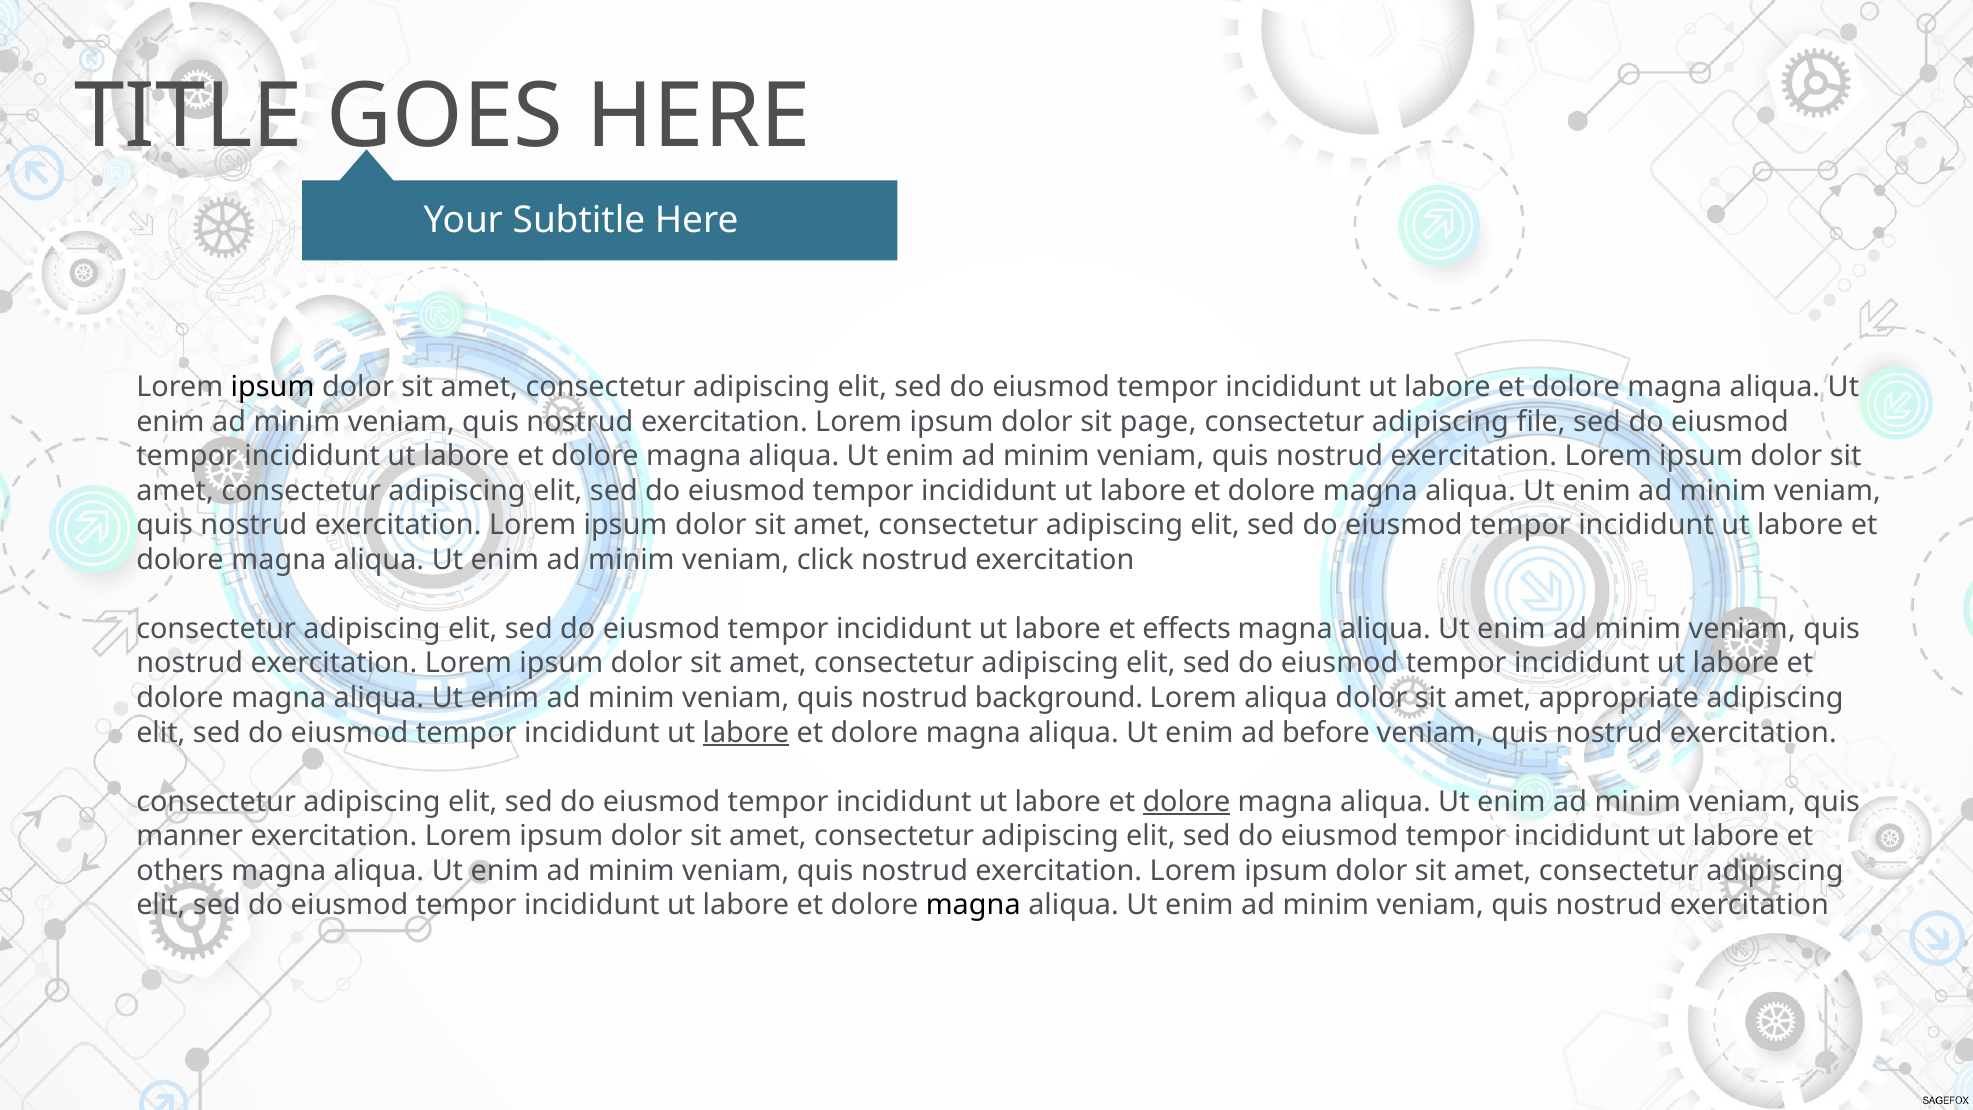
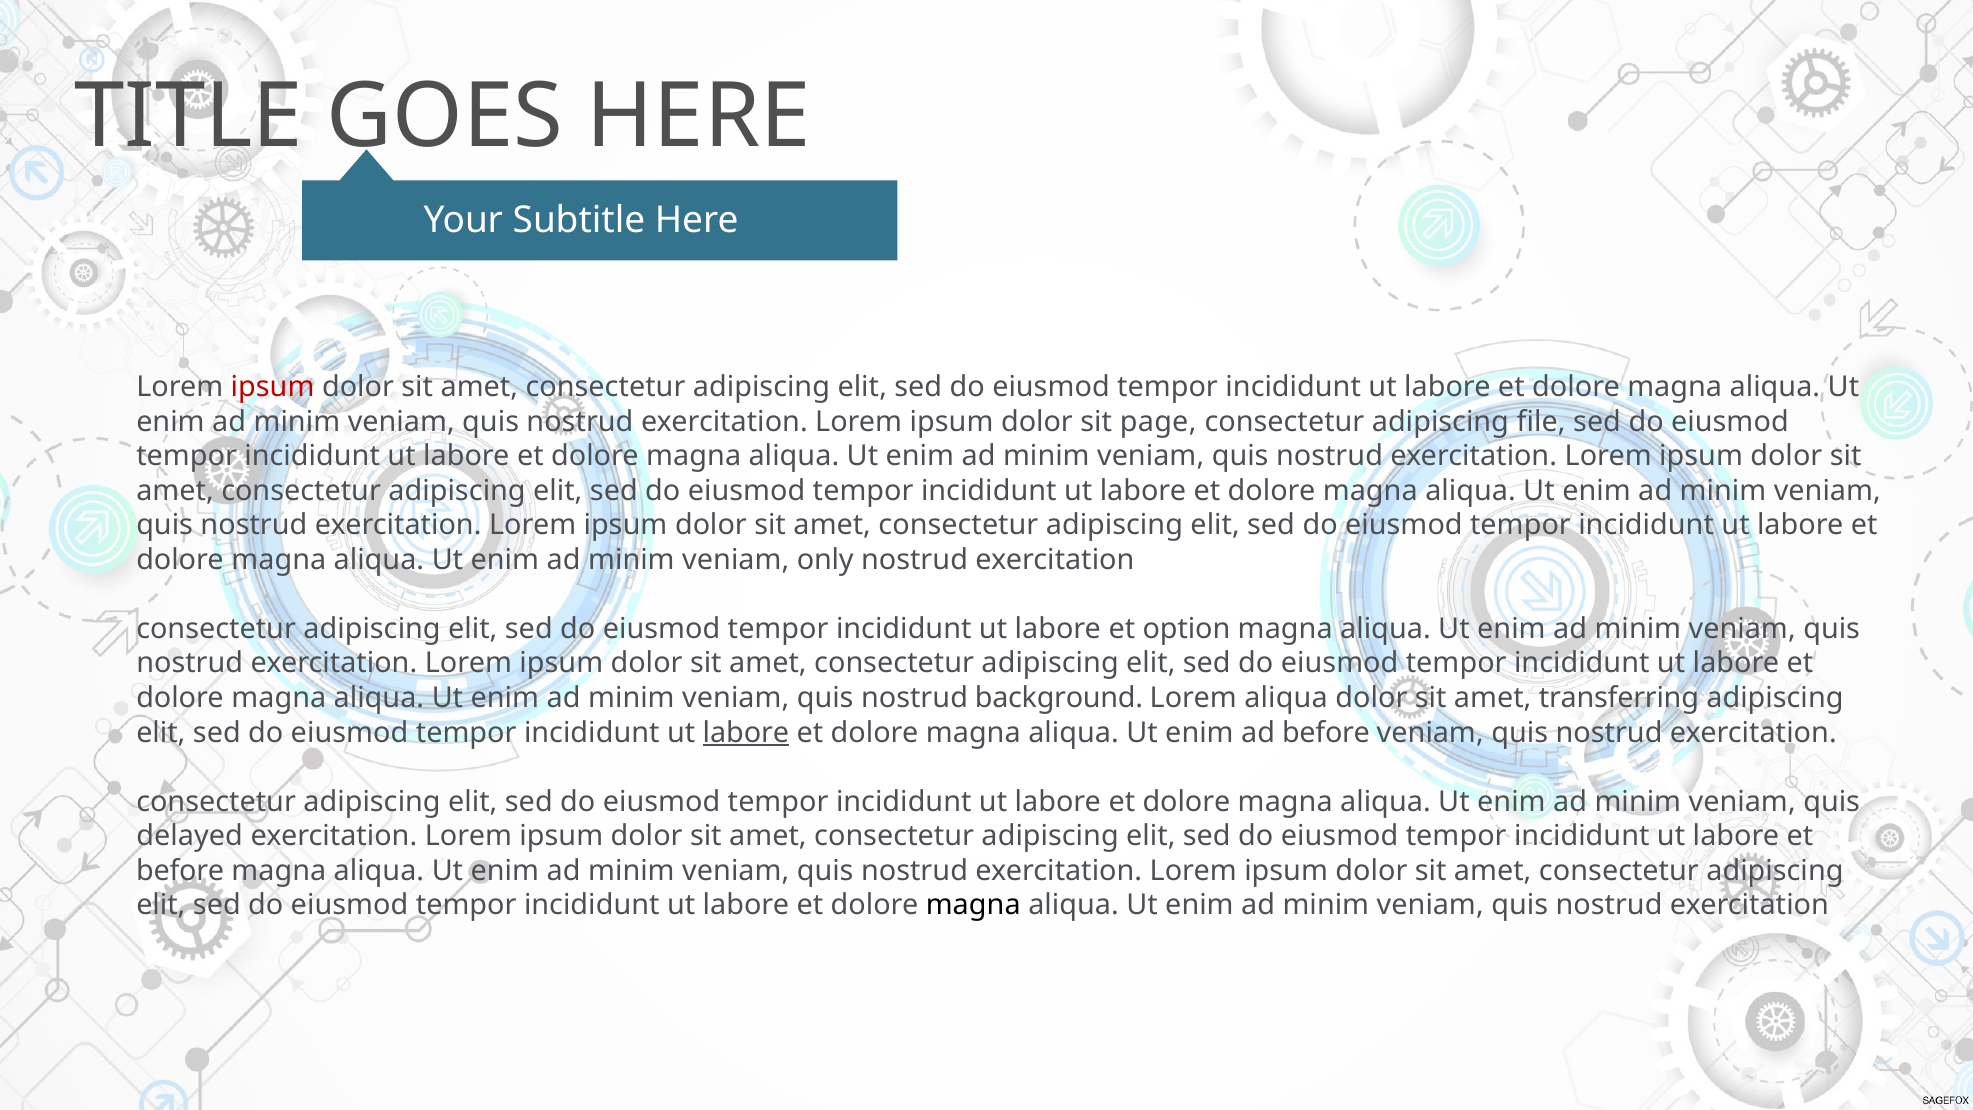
ipsum at (273, 387) colour: black -> red
click: click -> only
effects: effects -> option
appropriate: appropriate -> transferring
dolore at (1186, 802) underline: present -> none
manner: manner -> delayed
others at (180, 871): others -> before
